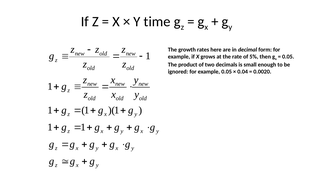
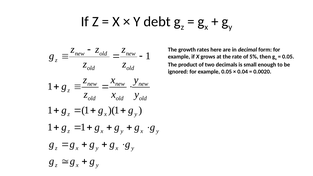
time: time -> debt
